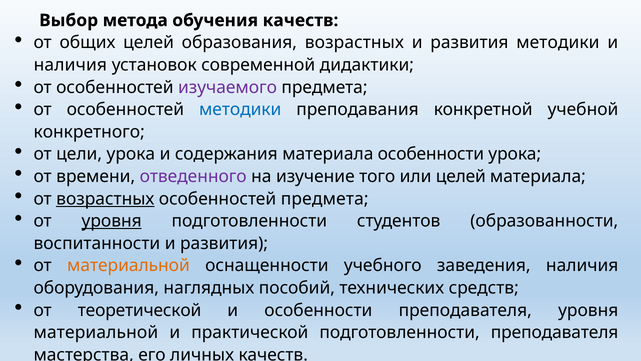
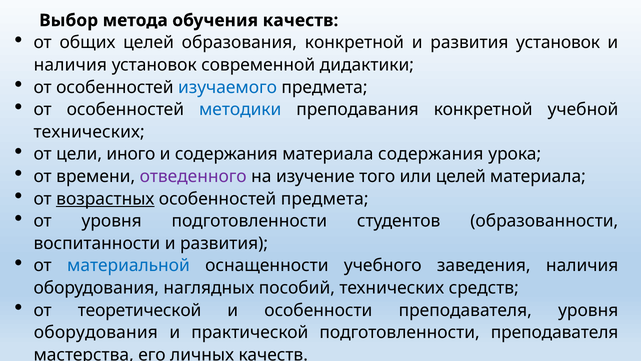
образования возрастных: возрастных -> конкретной
развития методики: методики -> установок
изучаемого colour: purple -> blue
конкретного at (89, 132): конкретного -> технических
цели урока: урока -> иного
материала особенности: особенности -> содержания
уровня at (112, 221) underline: present -> none
материальной at (128, 265) colour: orange -> blue
материальной at (96, 332): материальной -> оборудования
